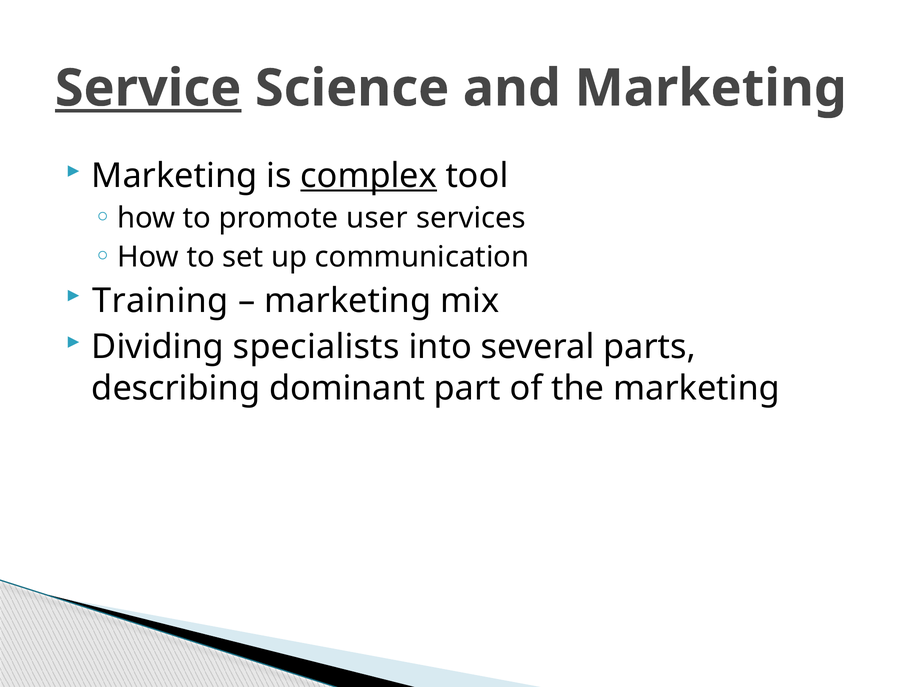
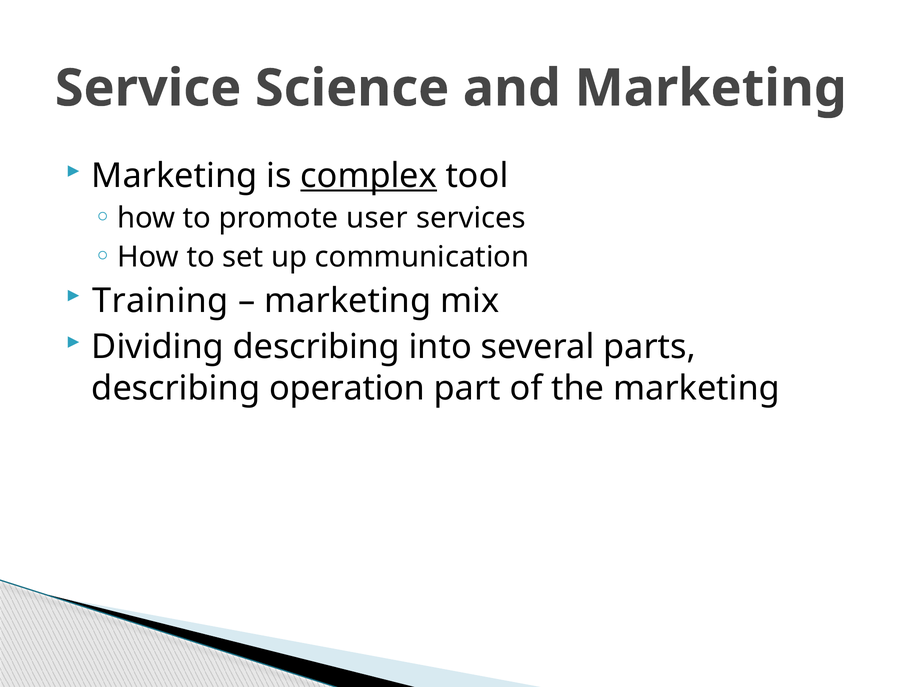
Service underline: present -> none
Dividing specialists: specialists -> describing
dominant: dominant -> operation
